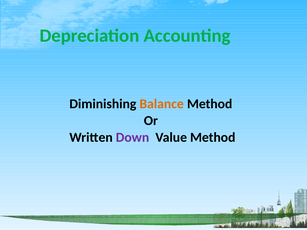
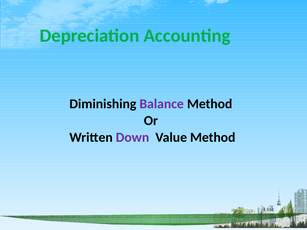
Balance colour: orange -> purple
